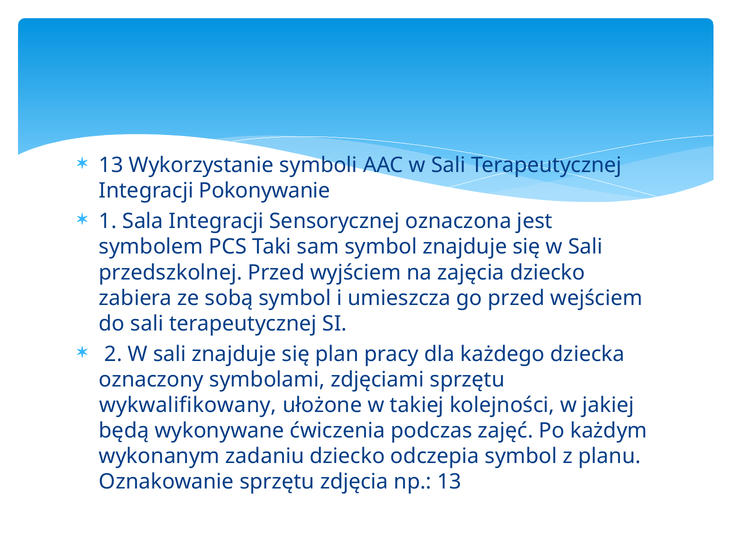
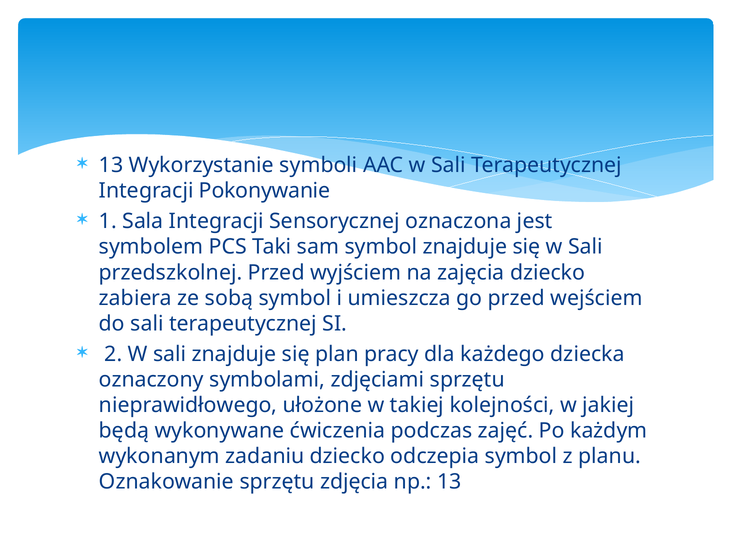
wykwalifikowany: wykwalifikowany -> nieprawidłowego
